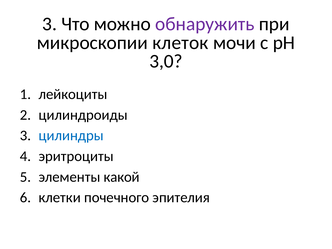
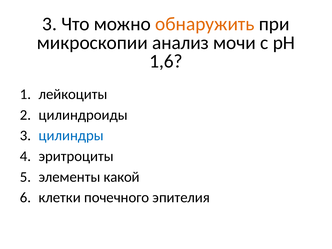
обнаружить colour: purple -> orange
клеток: клеток -> анализ
3,0: 3,0 -> 1,6
